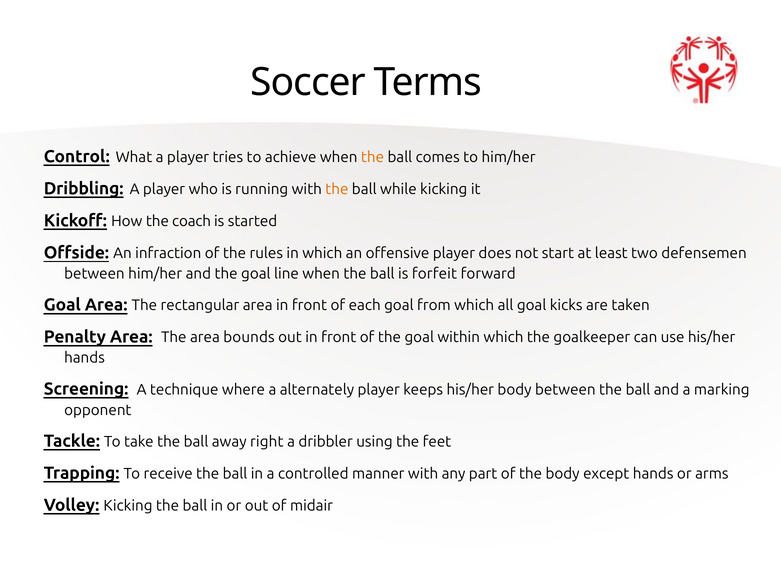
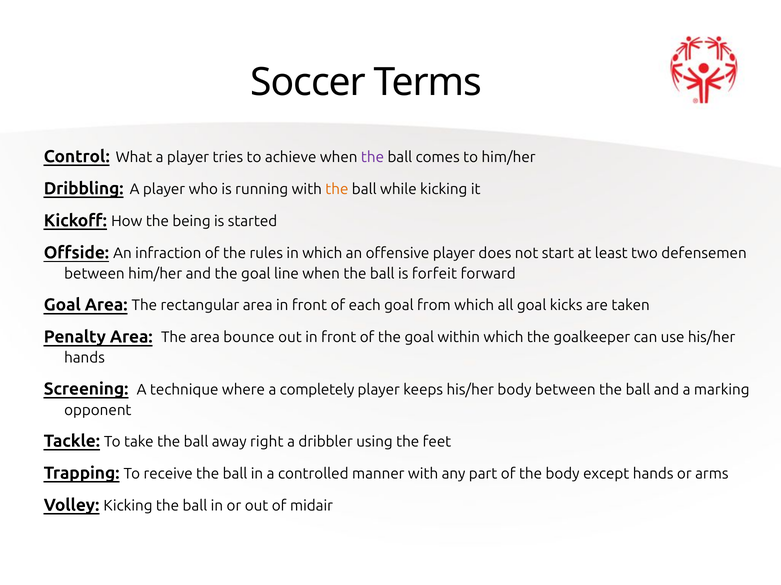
the at (373, 157) colour: orange -> purple
coach: coach -> being
bounds: bounds -> bounce
alternately: alternately -> completely
